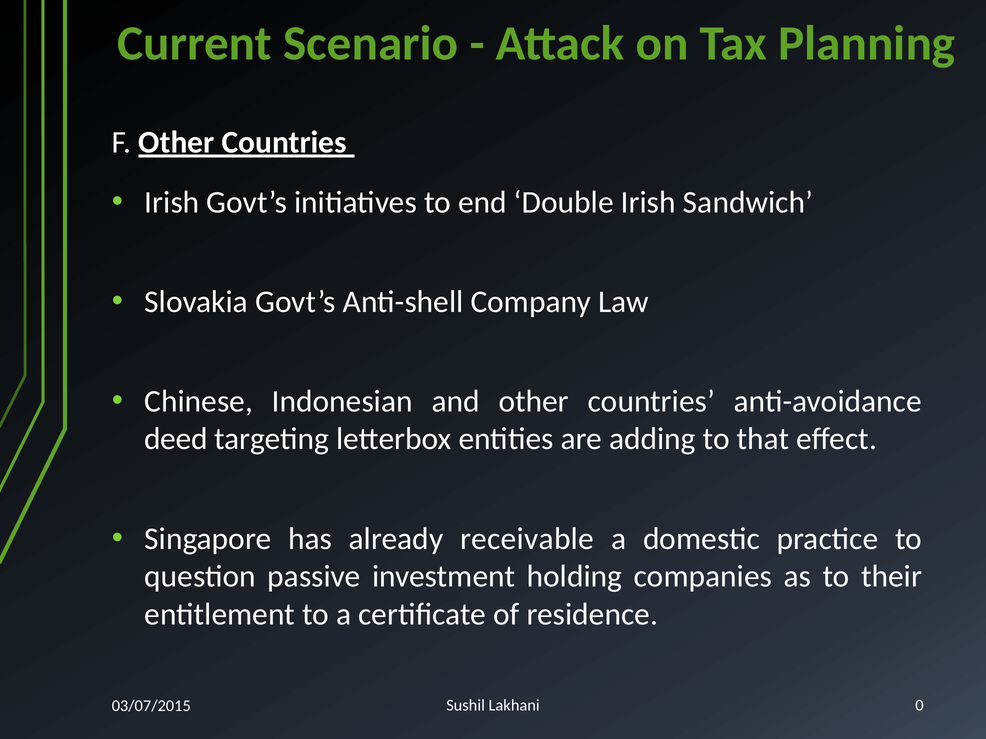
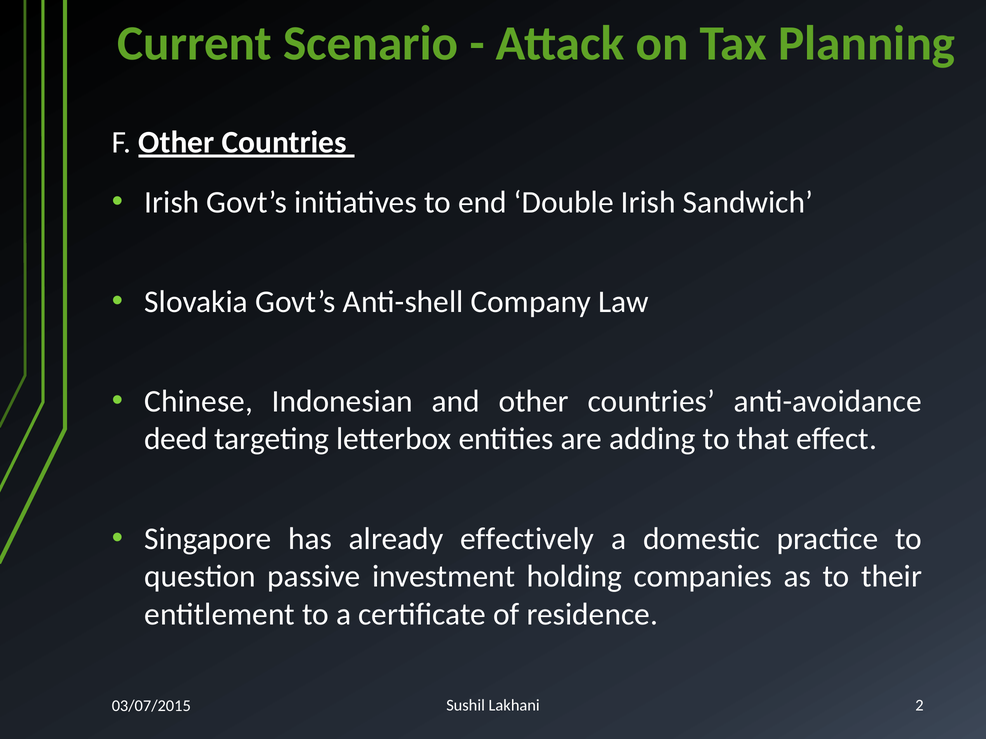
receivable: receivable -> effectively
0: 0 -> 2
